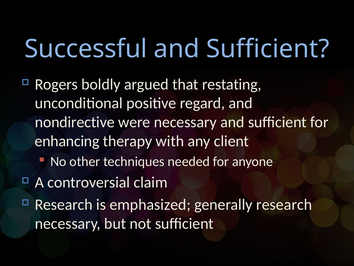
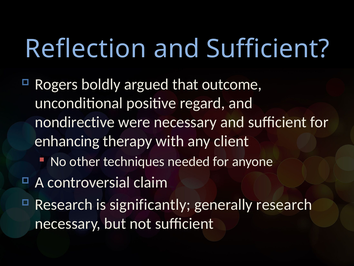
Successful: Successful -> Reflection
restating: restating -> outcome
emphasized: emphasized -> significantly
